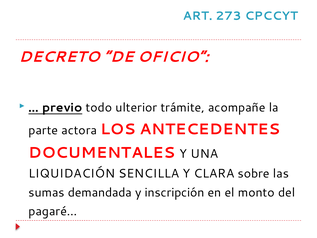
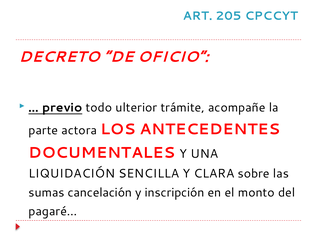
273: 273 -> 205
demandada: demandada -> cancelación
